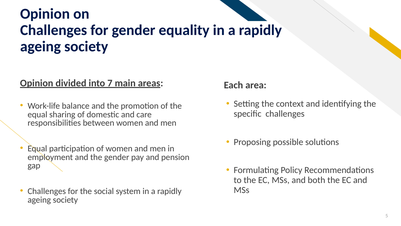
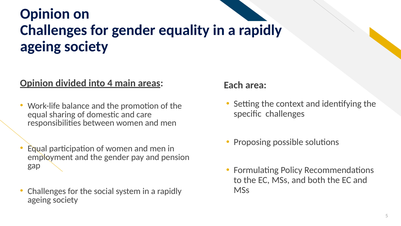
7: 7 -> 4
